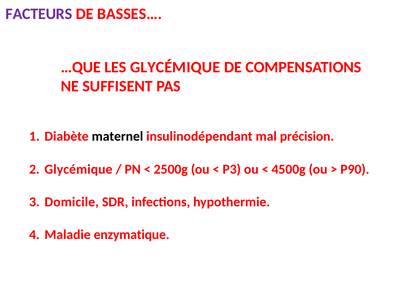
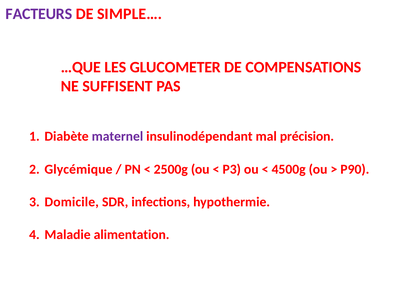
BASSES…: BASSES… -> SIMPLE…
LES GLYCÉMIQUE: GLYCÉMIQUE -> GLUCOMETER
maternel colour: black -> purple
enzymatique: enzymatique -> alimentation
